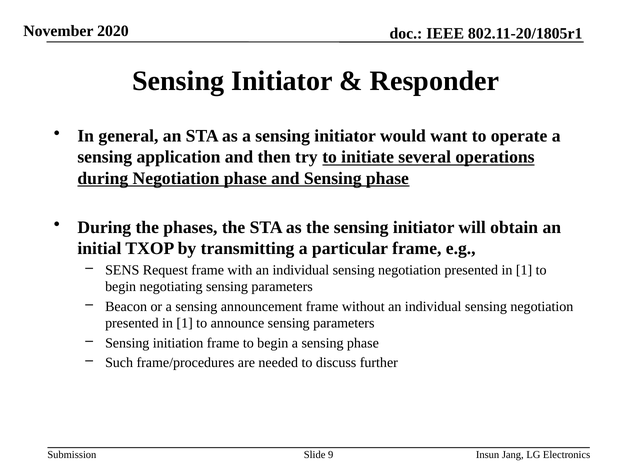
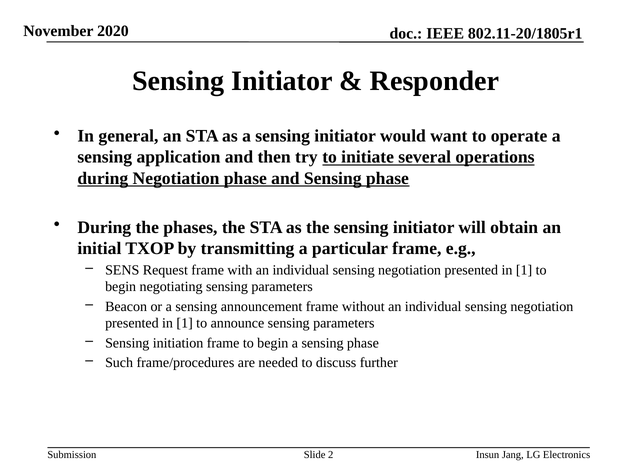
9: 9 -> 2
